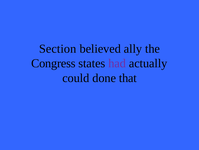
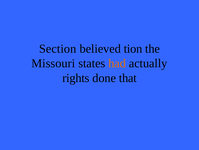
ally: ally -> tion
Congress: Congress -> Missouri
had colour: purple -> orange
could: could -> rights
